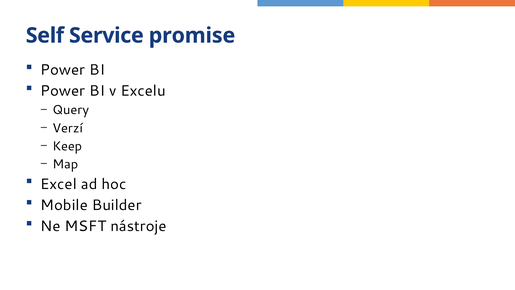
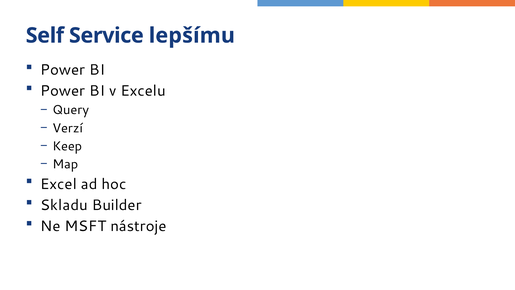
promise: promise -> lepšímu
Mobile: Mobile -> Skladu
